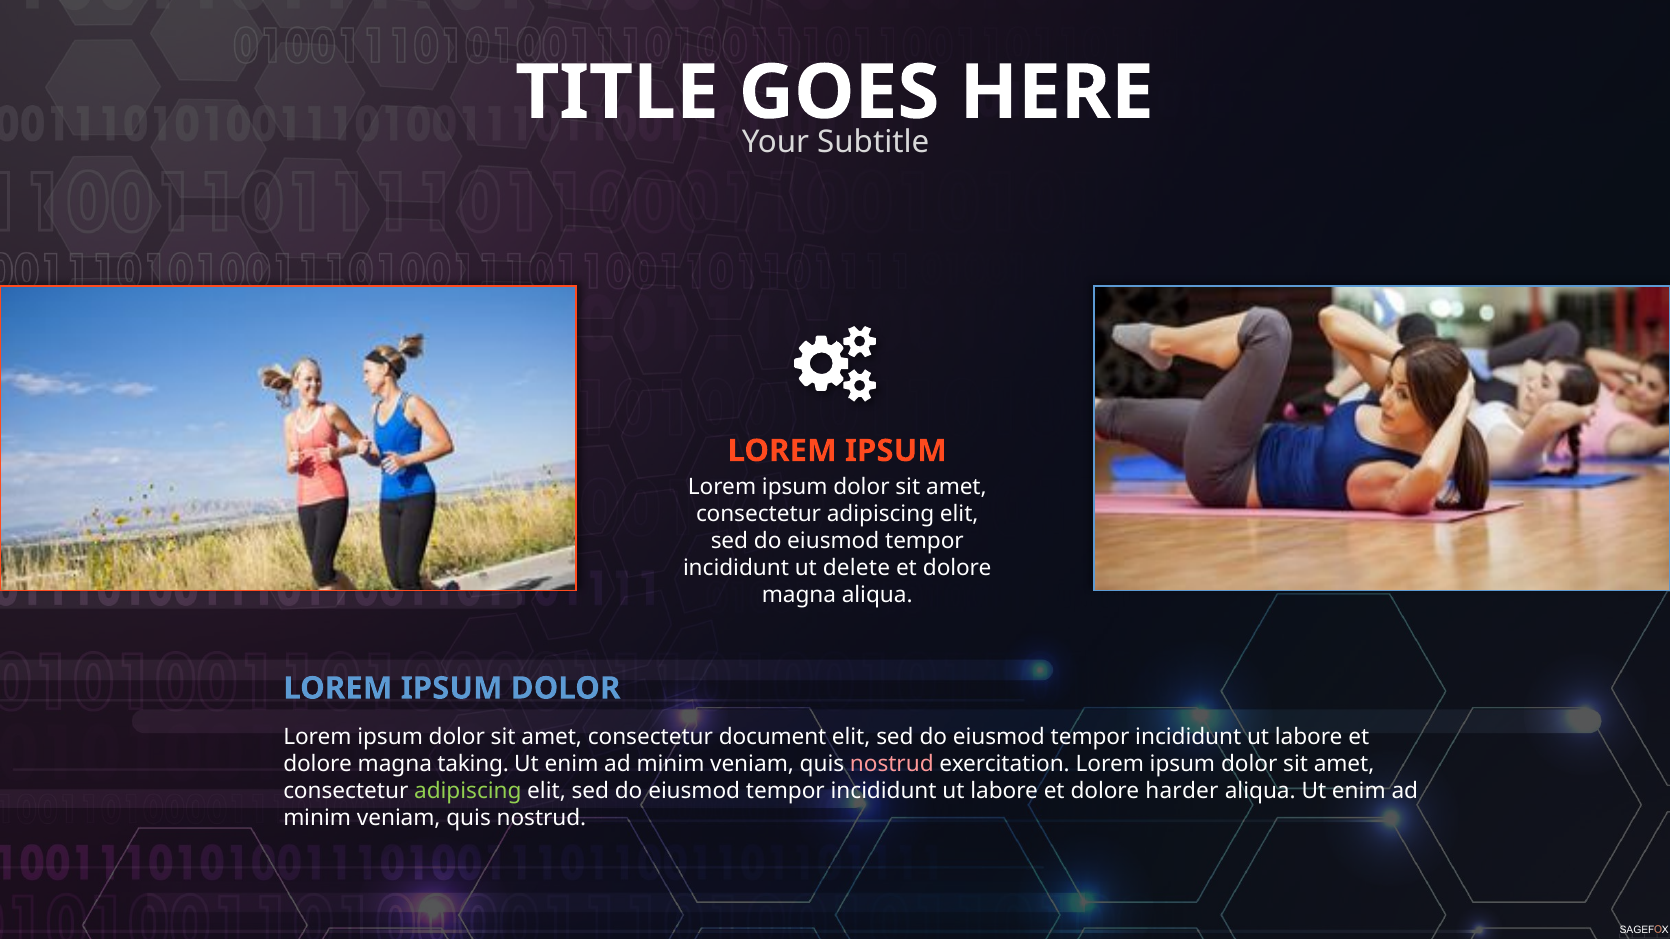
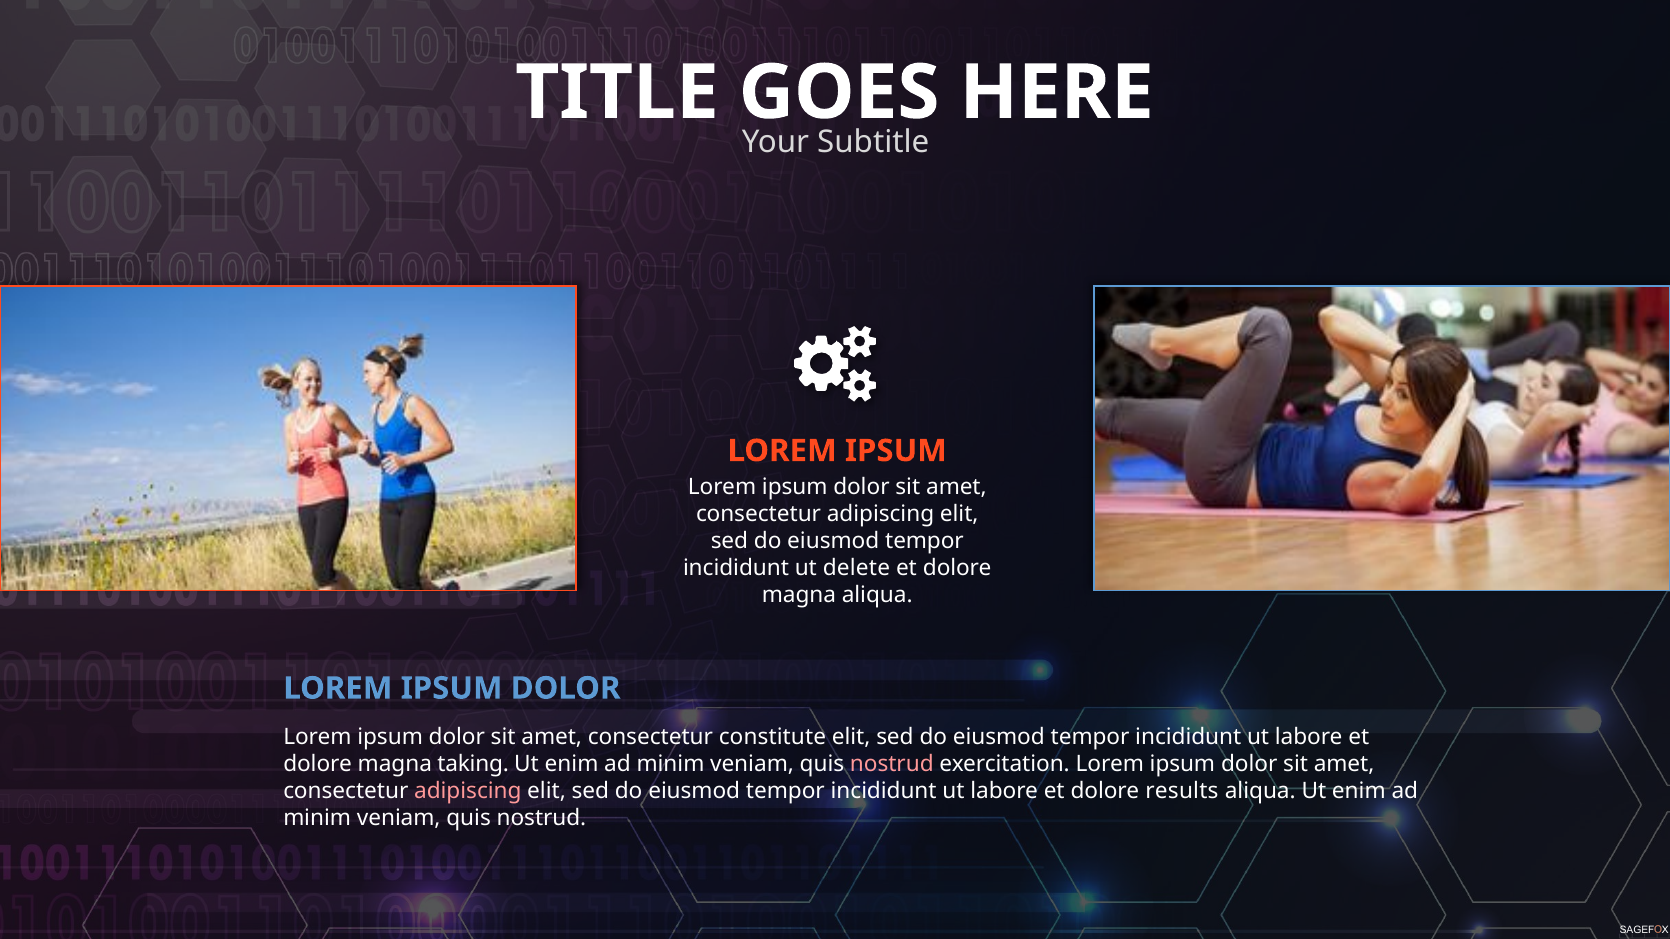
document: document -> constitute
adipiscing at (468, 791) colour: light green -> pink
harder: harder -> results
